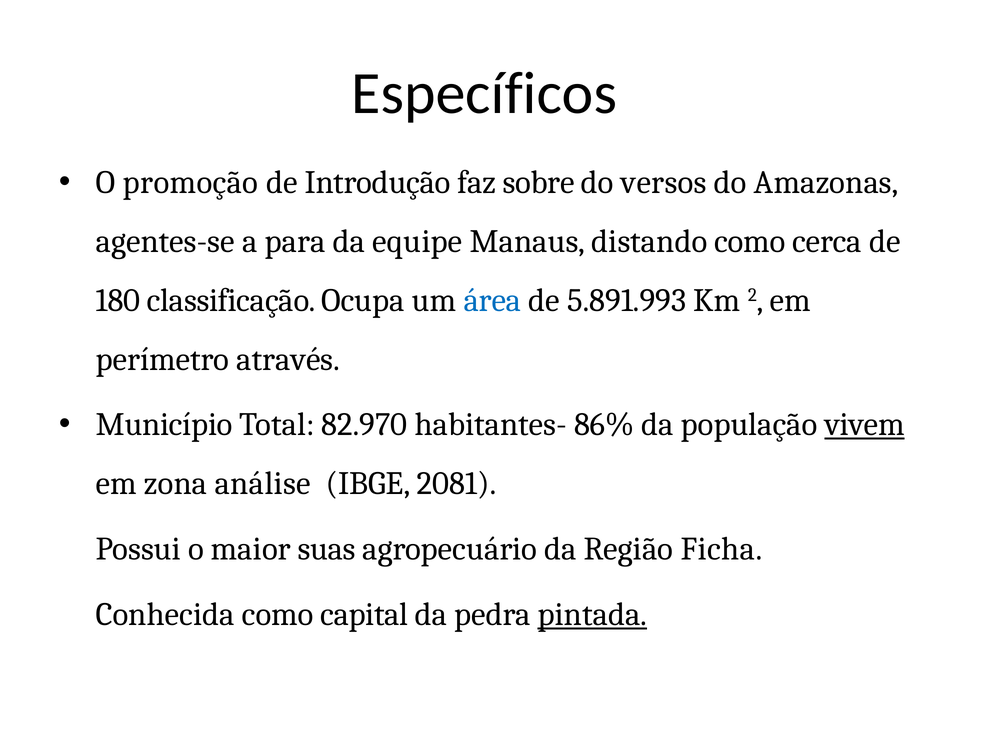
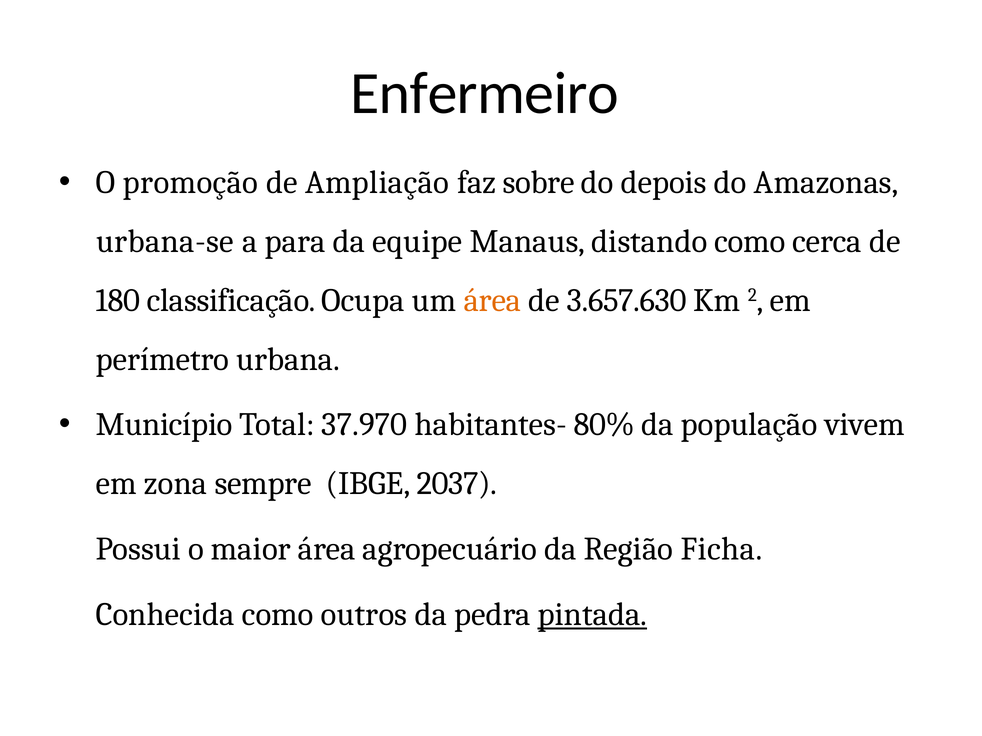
Específicos: Específicos -> Enfermeiro
Introdução: Introdução -> Ampliação
versos: versos -> depois
agentes-se: agentes-se -> urbana-se
área at (492, 301) colour: blue -> orange
5.891.993: 5.891.993 -> 3.657.630
através: através -> urbana
82.970: 82.970 -> 37.970
86%: 86% -> 80%
vivem underline: present -> none
análise: análise -> sempre
2081: 2081 -> 2037
maior suas: suas -> área
capital: capital -> outros
